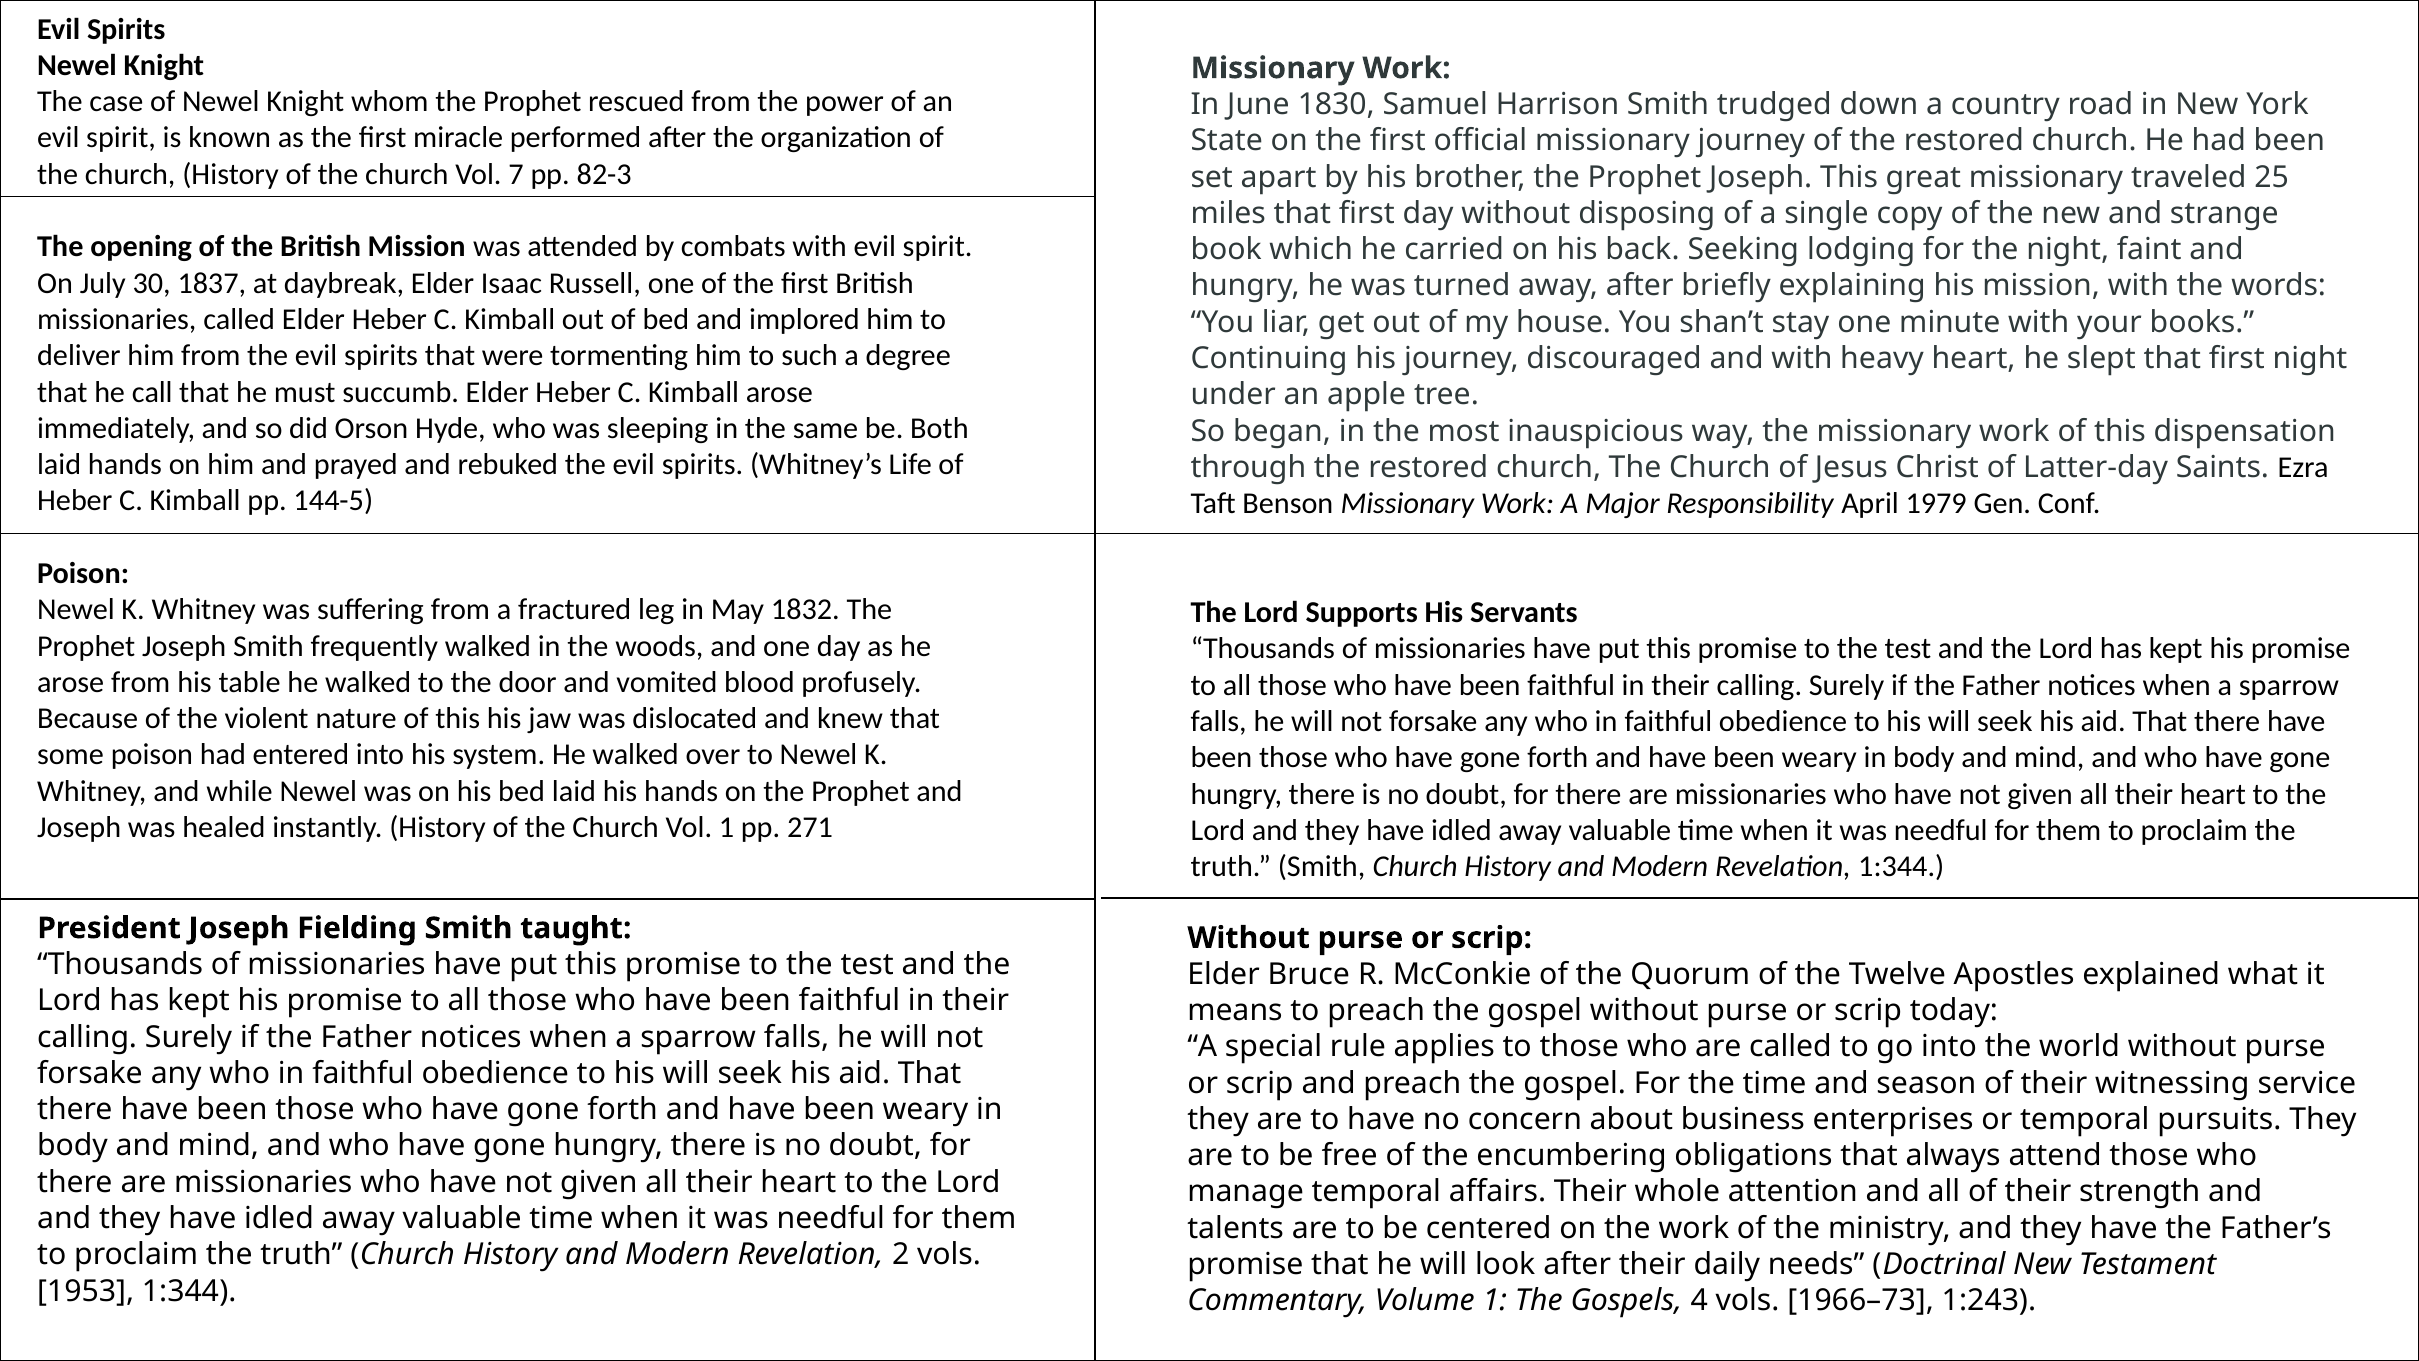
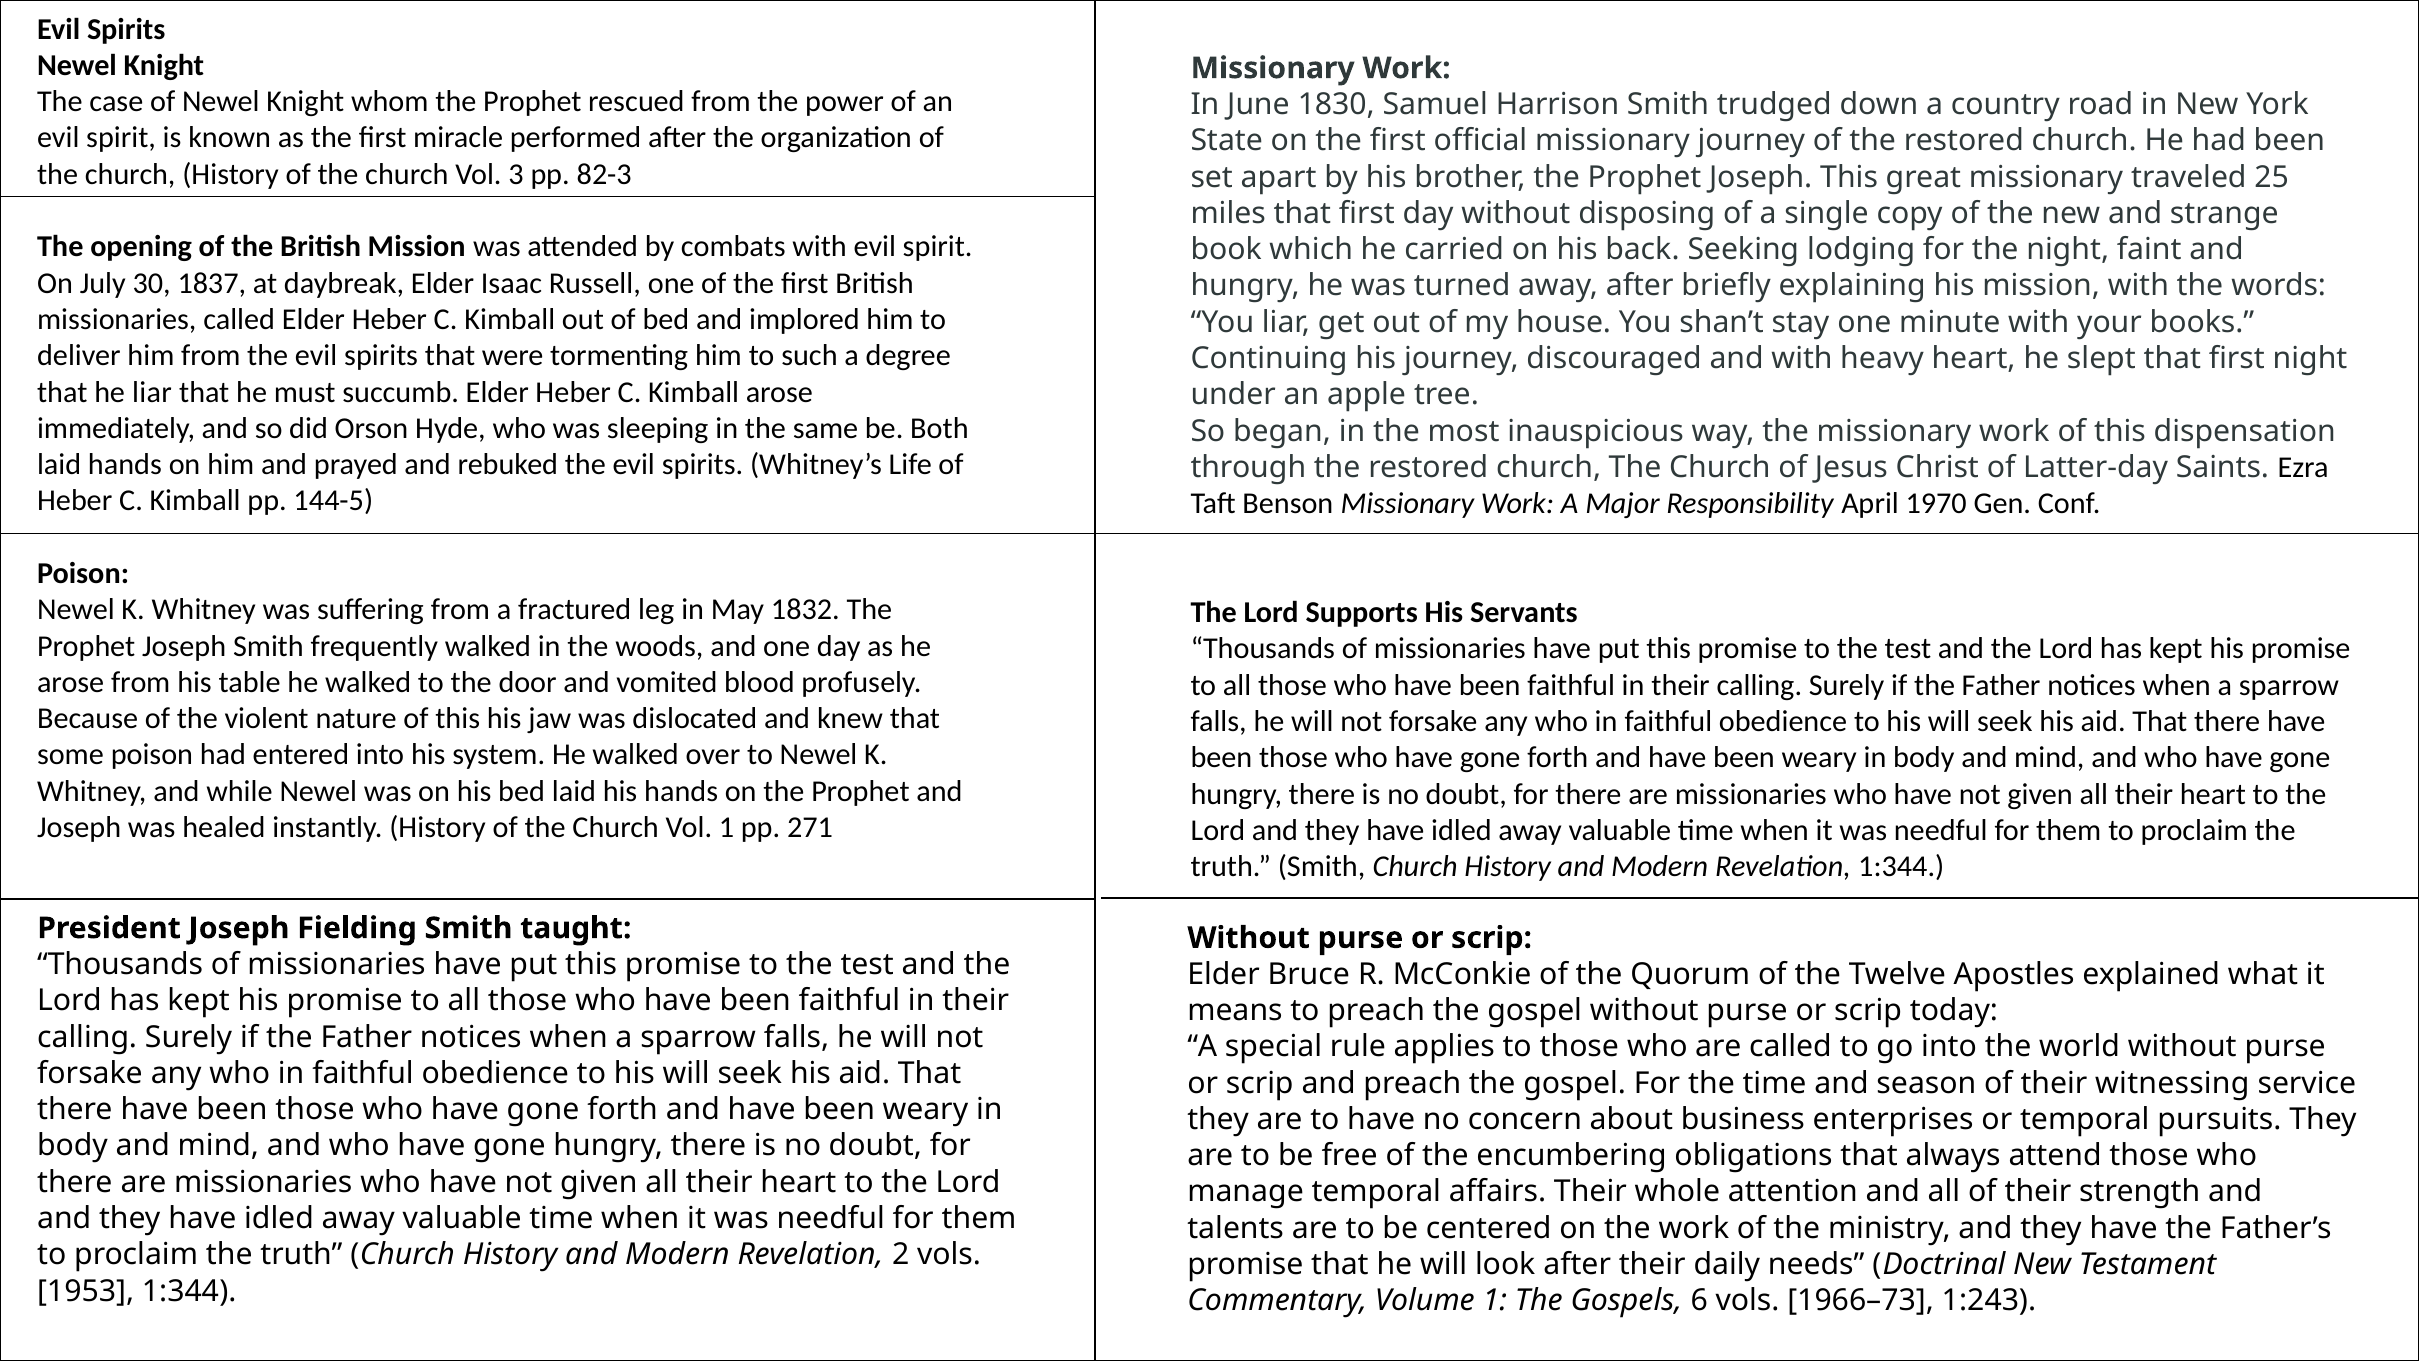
7: 7 -> 3
he call: call -> liar
1979: 1979 -> 1970
4: 4 -> 6
